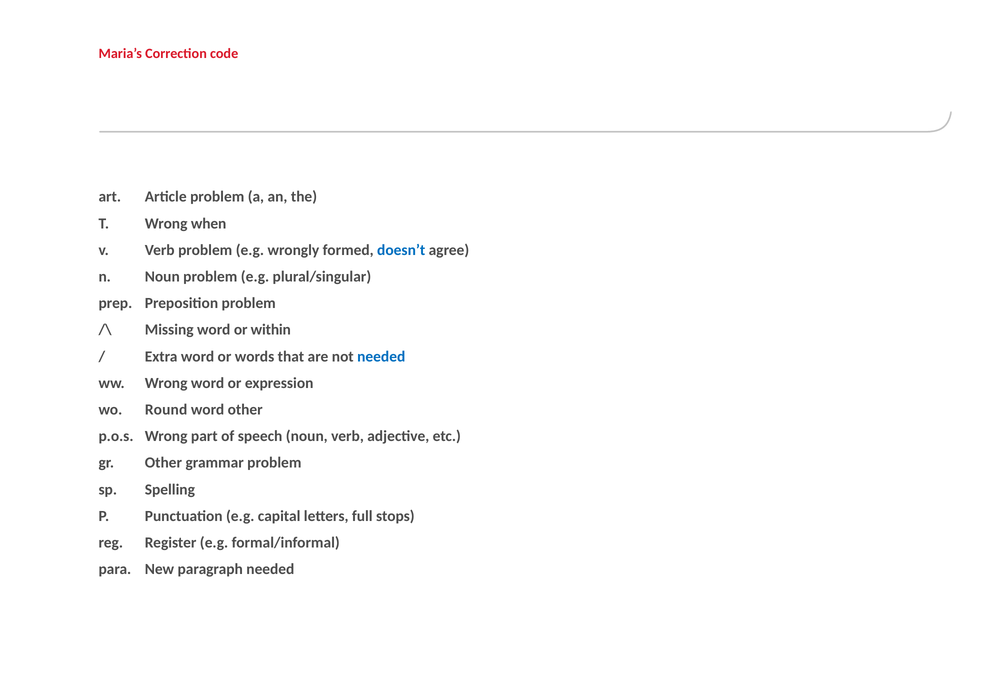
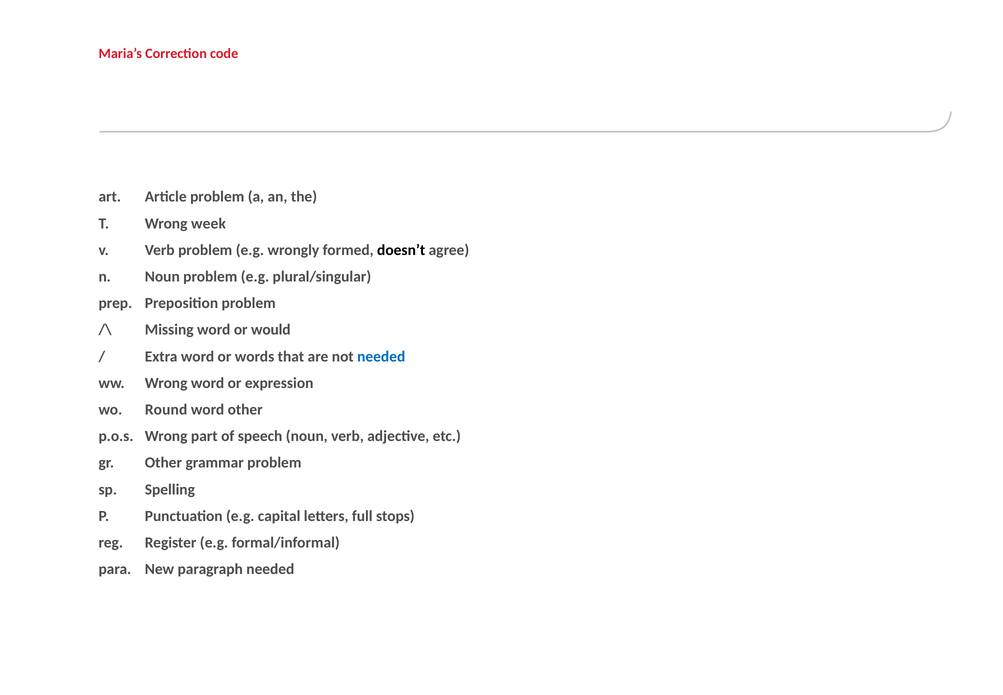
when: when -> week
doesn’t colour: blue -> black
within: within -> would
